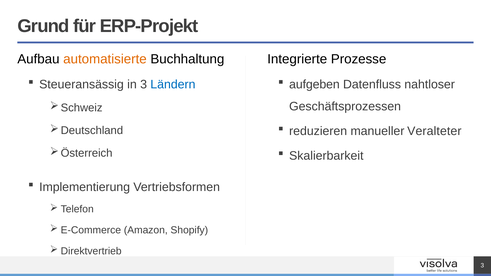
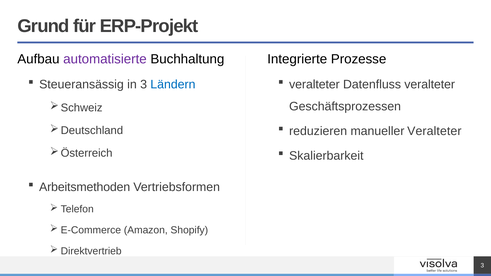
automatisierte colour: orange -> purple
aufgeben at (314, 84): aufgeben -> veralteter
Datenfluss nahtloser: nahtloser -> veralteter
Implementierung: Implementierung -> Arbeitsmethoden
